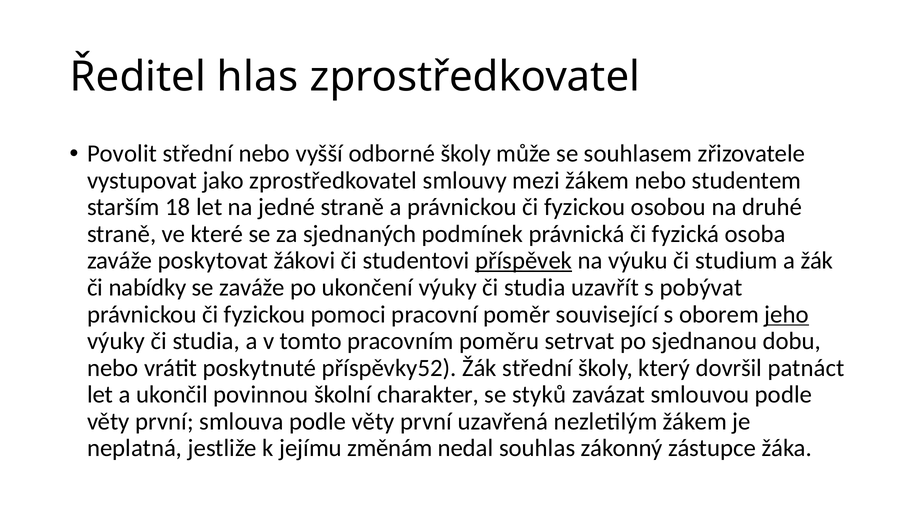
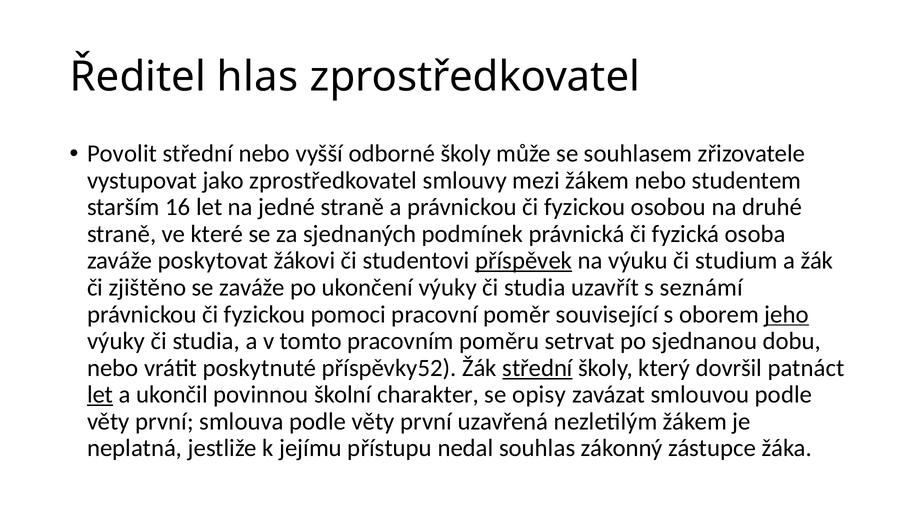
18: 18 -> 16
nabídky: nabídky -> zjištěno
pobývat: pobývat -> seznámí
střední at (538, 368) underline: none -> present
let at (100, 395) underline: none -> present
styků: styků -> opisy
změnám: změnám -> přístupu
